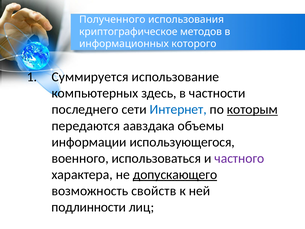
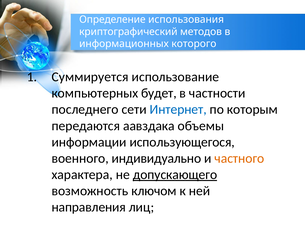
Полученного: Полученного -> Определение
криптографическое: криптографическое -> криптографический
здесь: здесь -> будет
которым underline: present -> none
использоваться: использоваться -> индивидуально
частного colour: purple -> orange
свойств: свойств -> ключом
подлинности: подлинности -> направления
